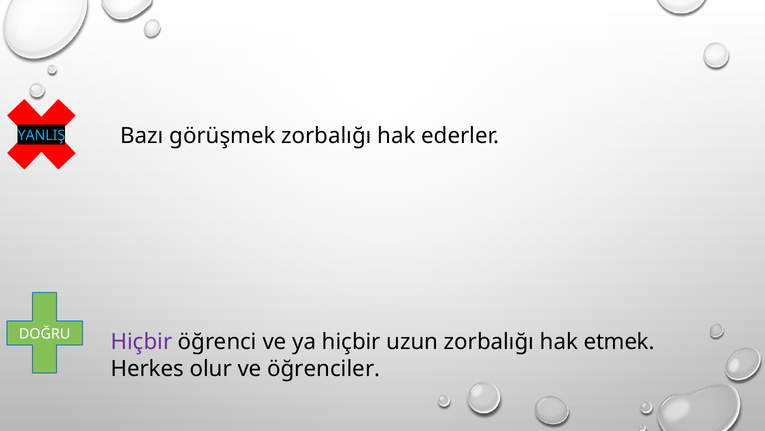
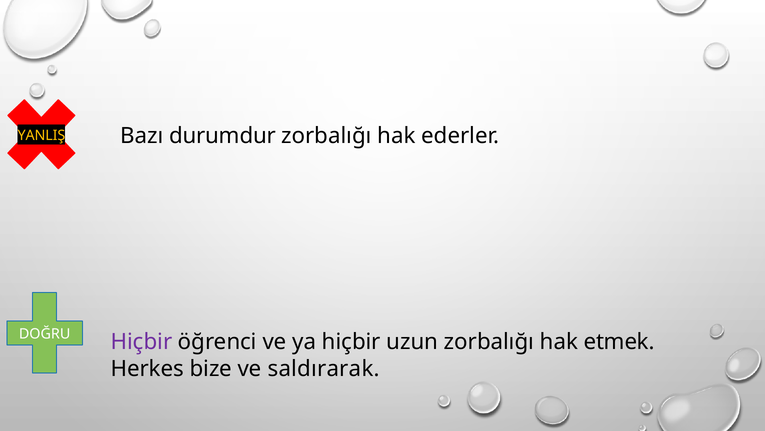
görüşmek: görüşmek -> durumdur
YANLIŞ colour: light blue -> yellow
olur: olur -> bize
öğrenciler: öğrenciler -> saldırarak
